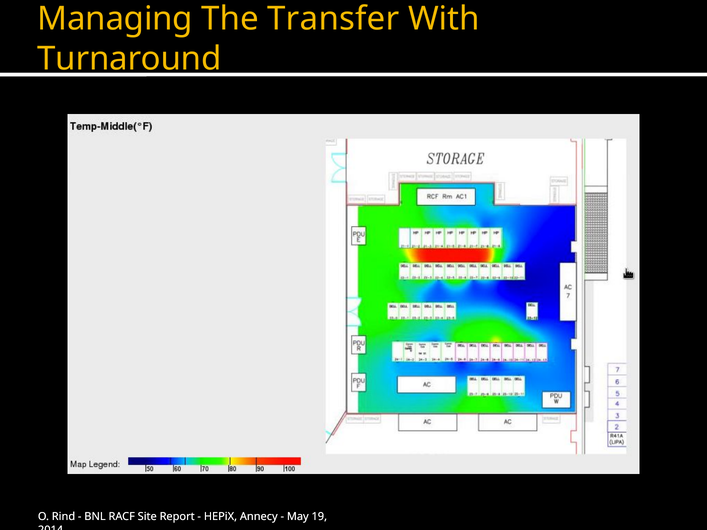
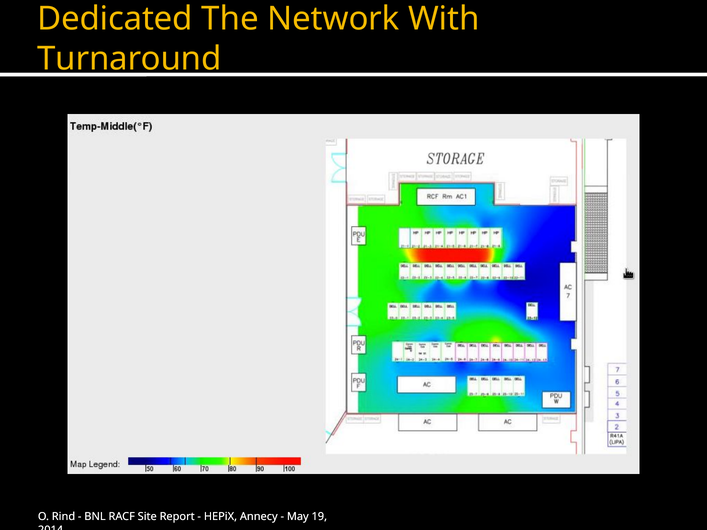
Managing: Managing -> Dedicated
Transfer: Transfer -> Network
